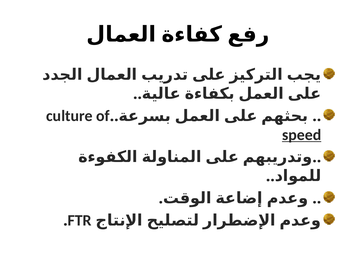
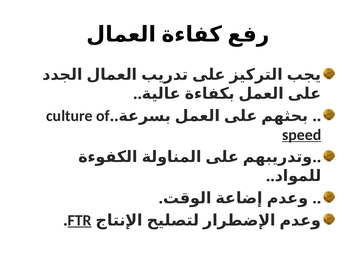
FTR underline: none -> present
